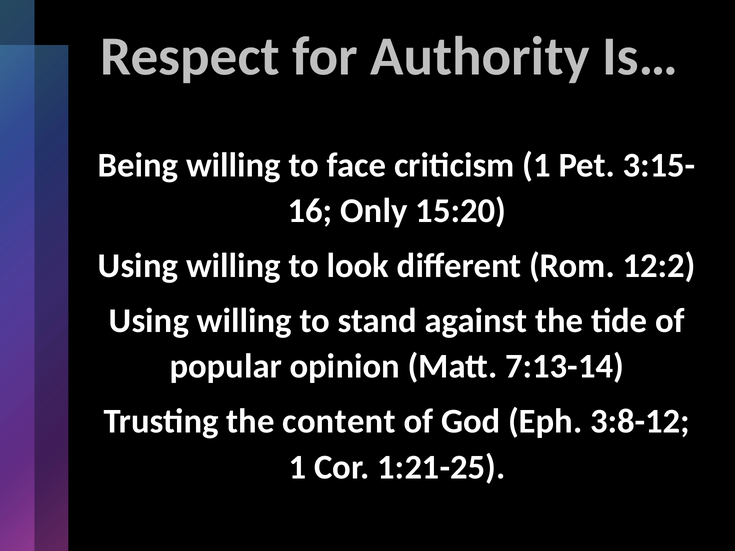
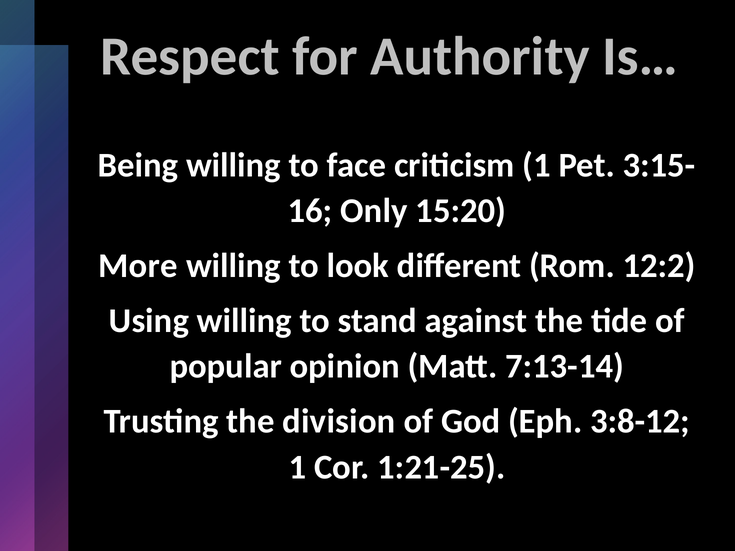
Using at (138, 266): Using -> More
content: content -> division
